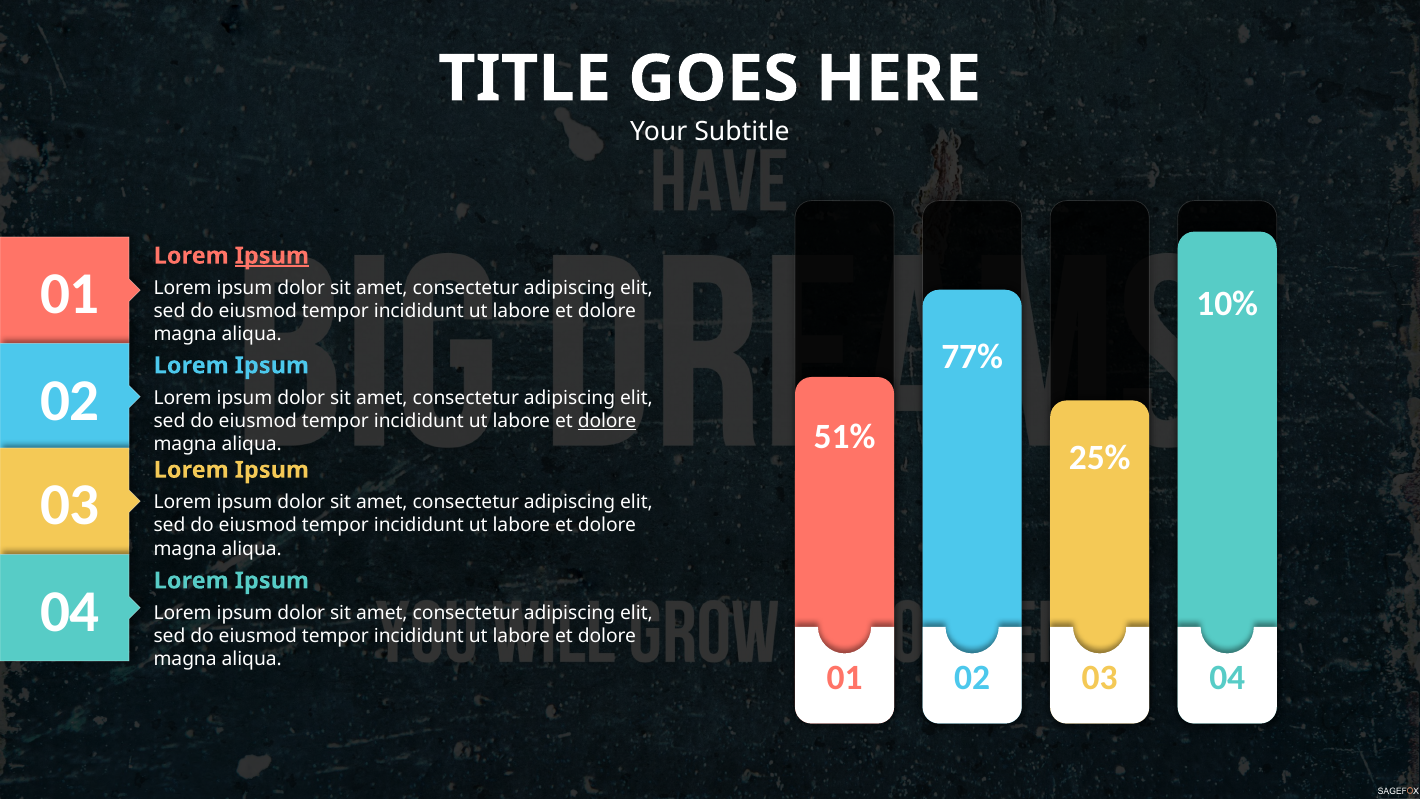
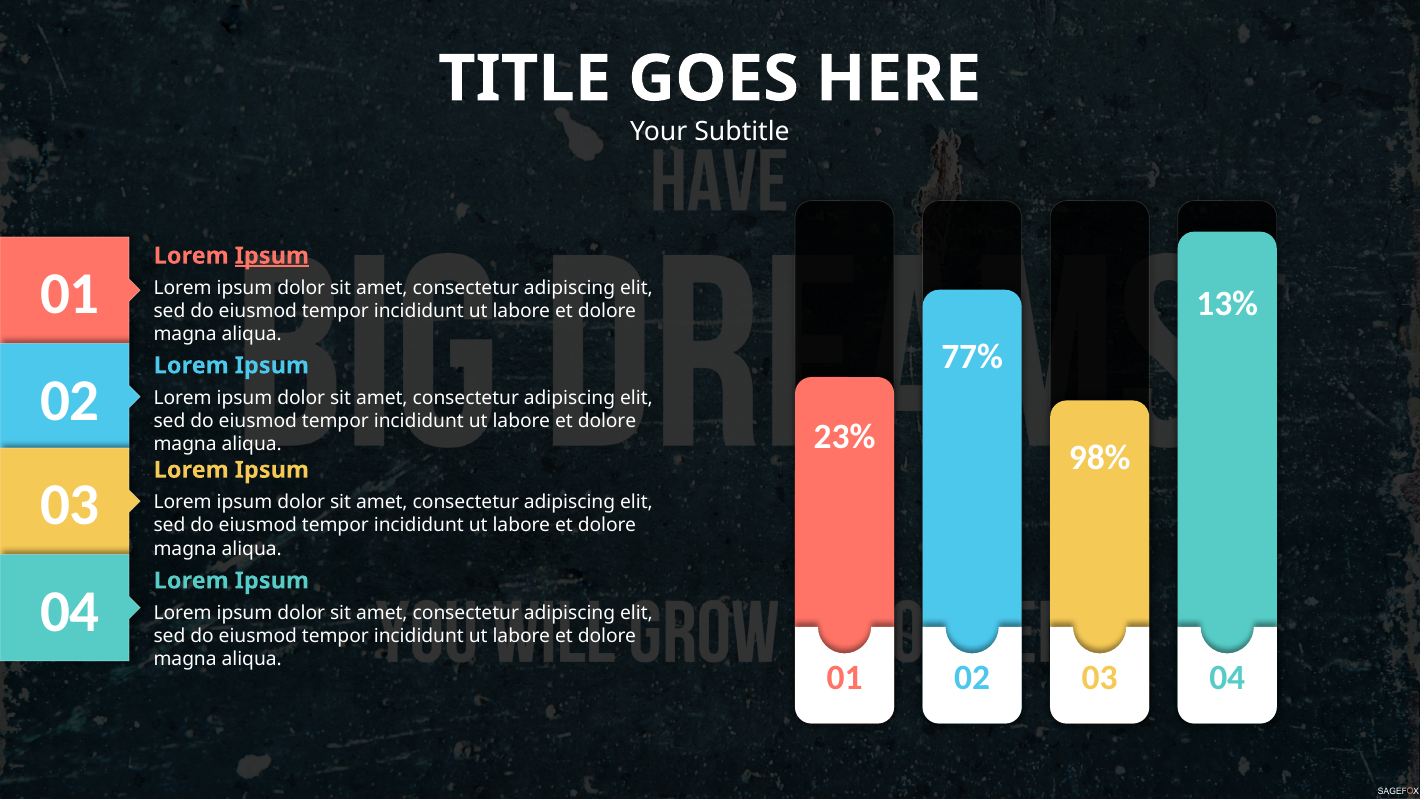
10%: 10% -> 13%
dolore at (607, 421) underline: present -> none
51%: 51% -> 23%
25%: 25% -> 98%
